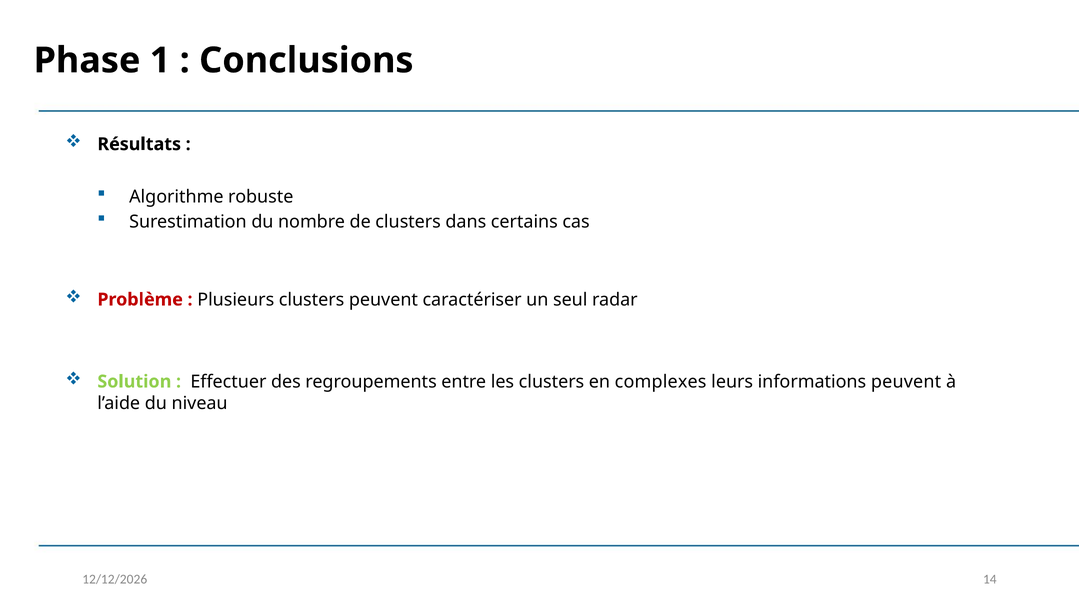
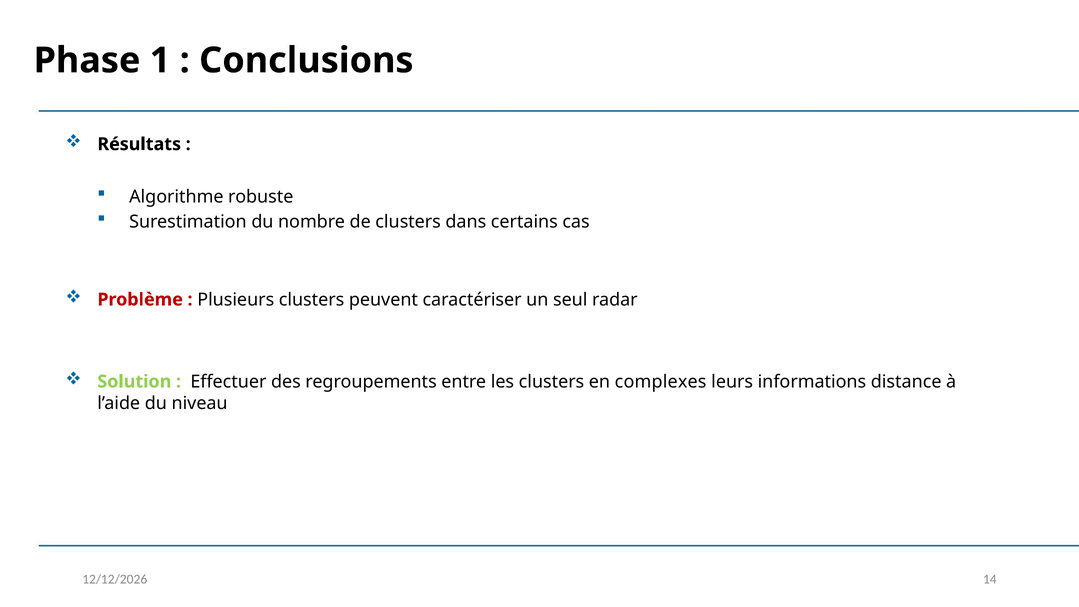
informations peuvent: peuvent -> distance
